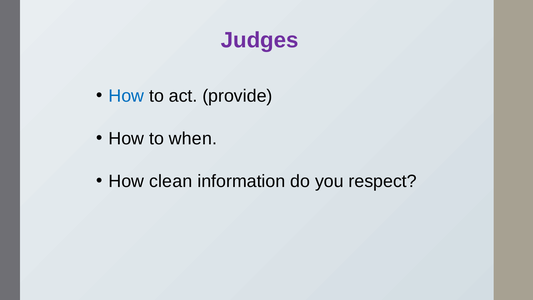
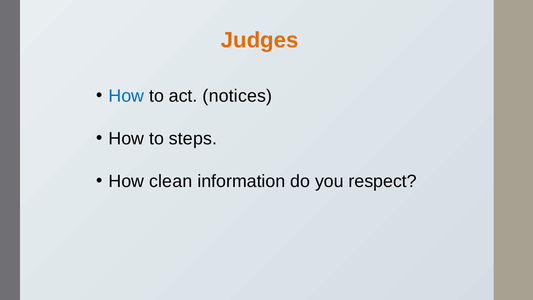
Judges colour: purple -> orange
provide: provide -> notices
when: when -> steps
